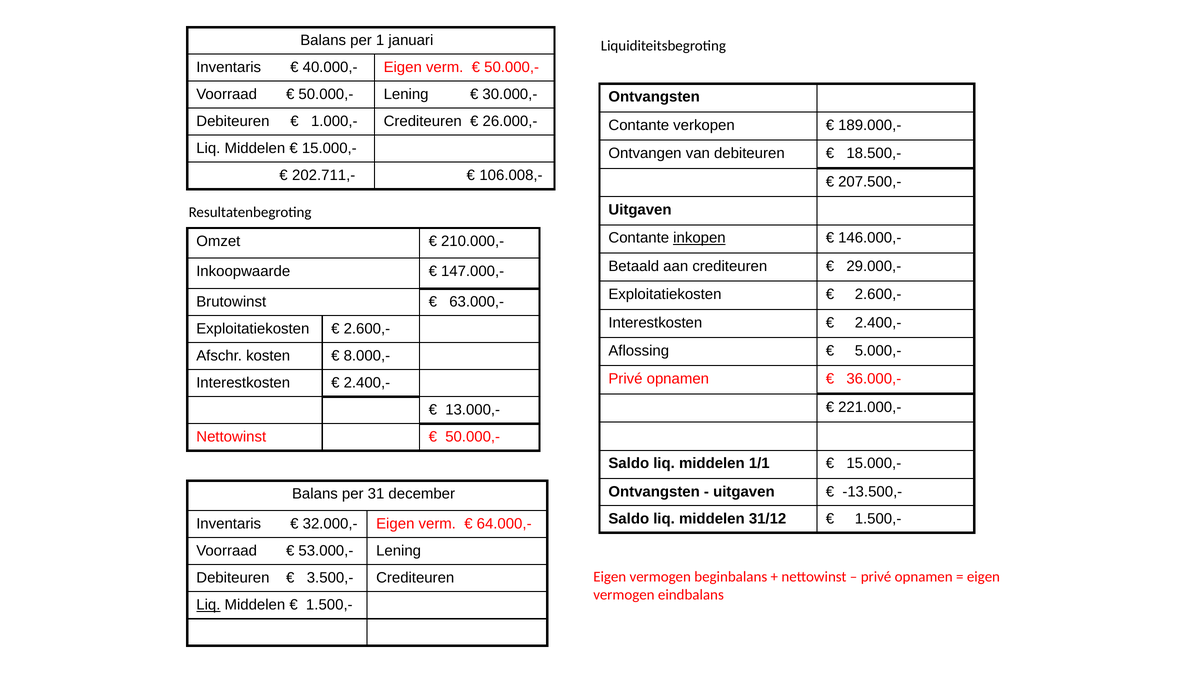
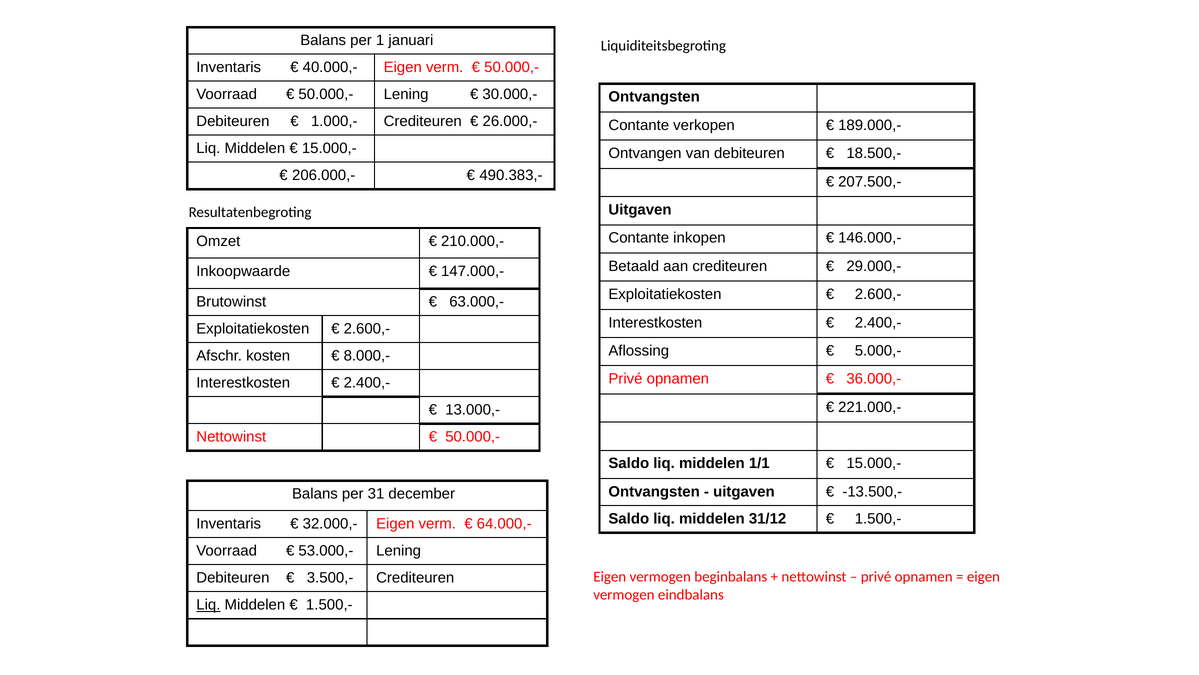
202.711,-: 202.711,- -> 206.000,-
106.008,-: 106.008,- -> 490.383,-
inkopen underline: present -> none
